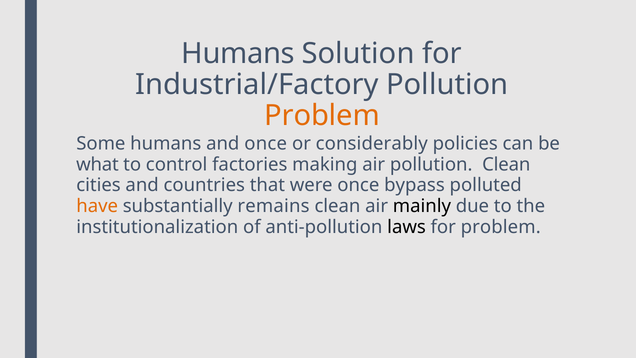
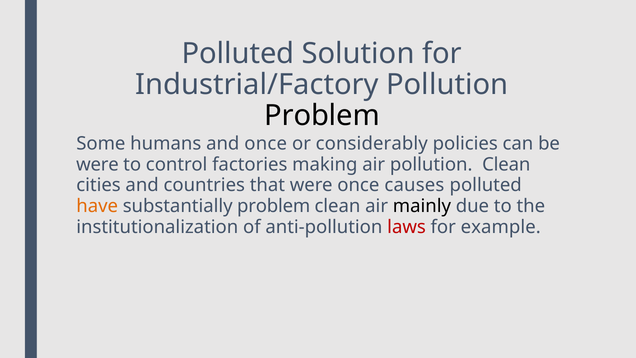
Humans at (238, 53): Humans -> Polluted
Problem at (322, 116) colour: orange -> black
what at (97, 164): what -> were
bypass: bypass -> causes
substantially remains: remains -> problem
laws colour: black -> red
for problem: problem -> example
